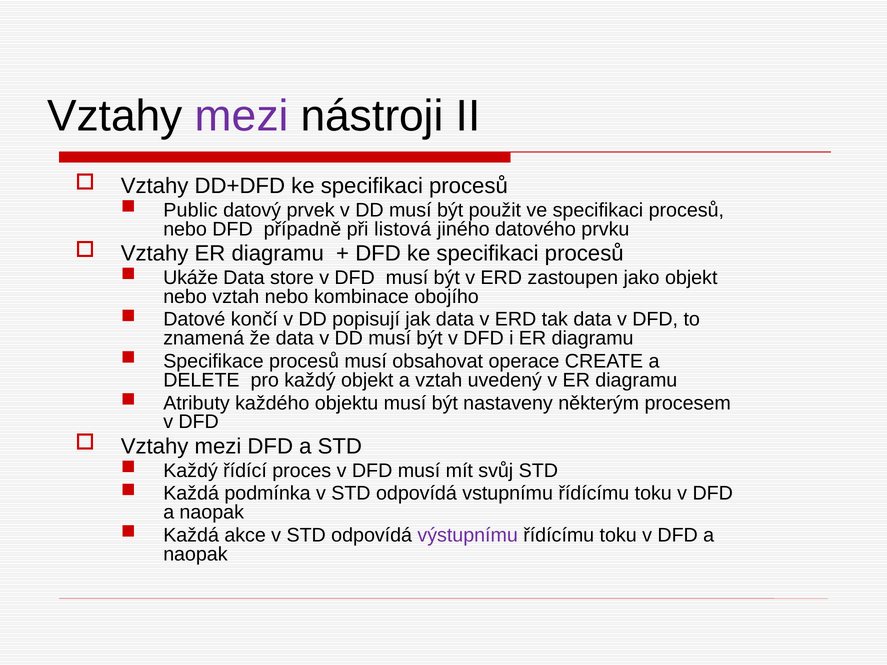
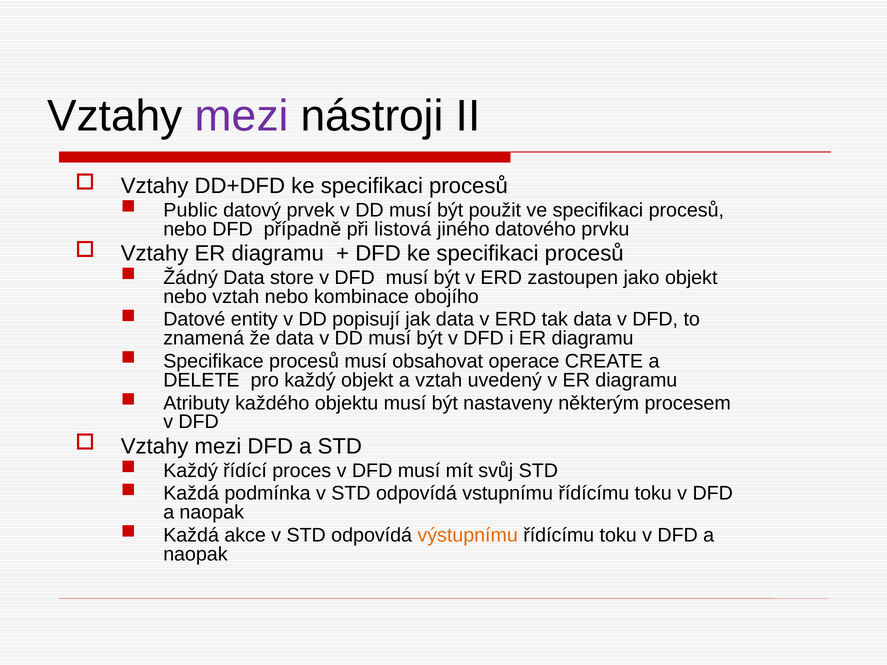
Ukáže: Ukáže -> Žádný
končí: končí -> entity
výstupnímu colour: purple -> orange
